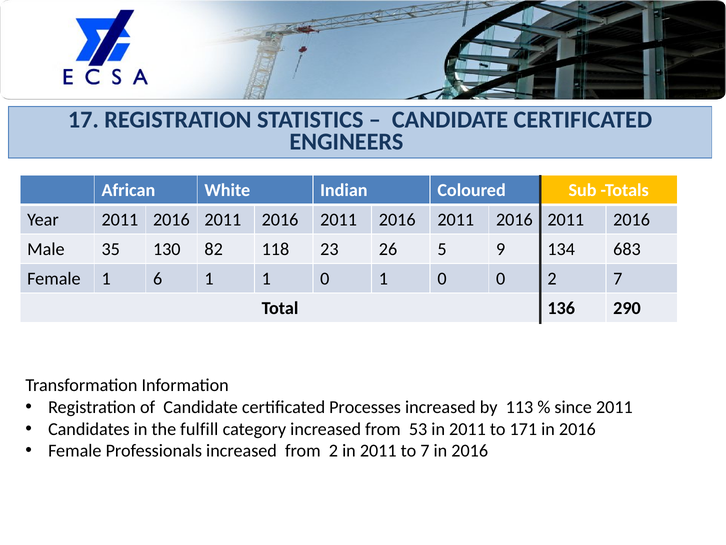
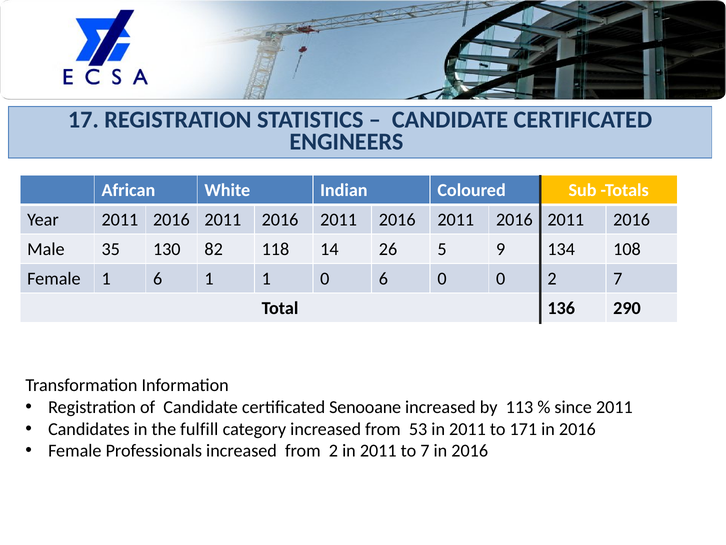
23: 23 -> 14
683: 683 -> 108
0 1: 1 -> 6
Processes: Processes -> Senooane
